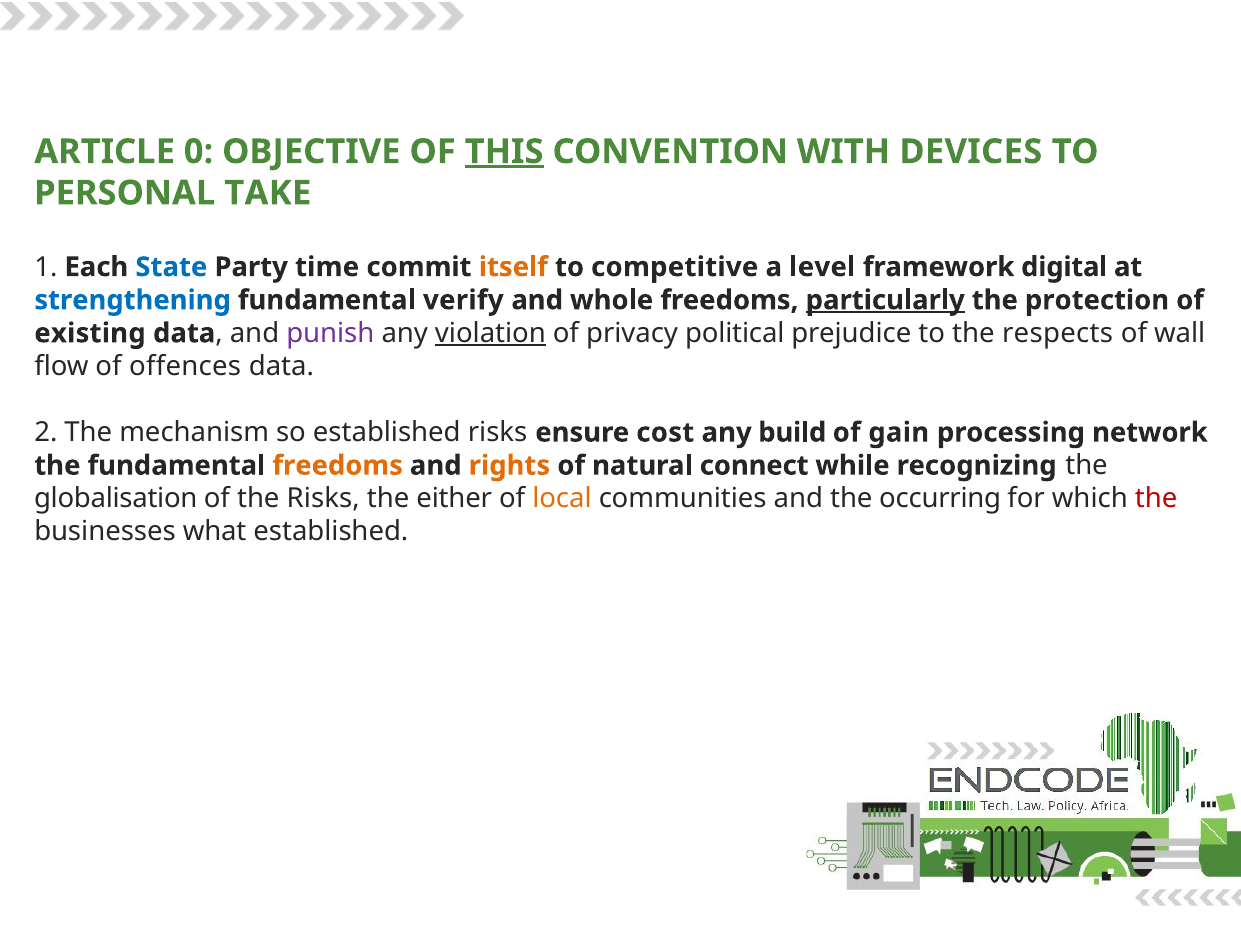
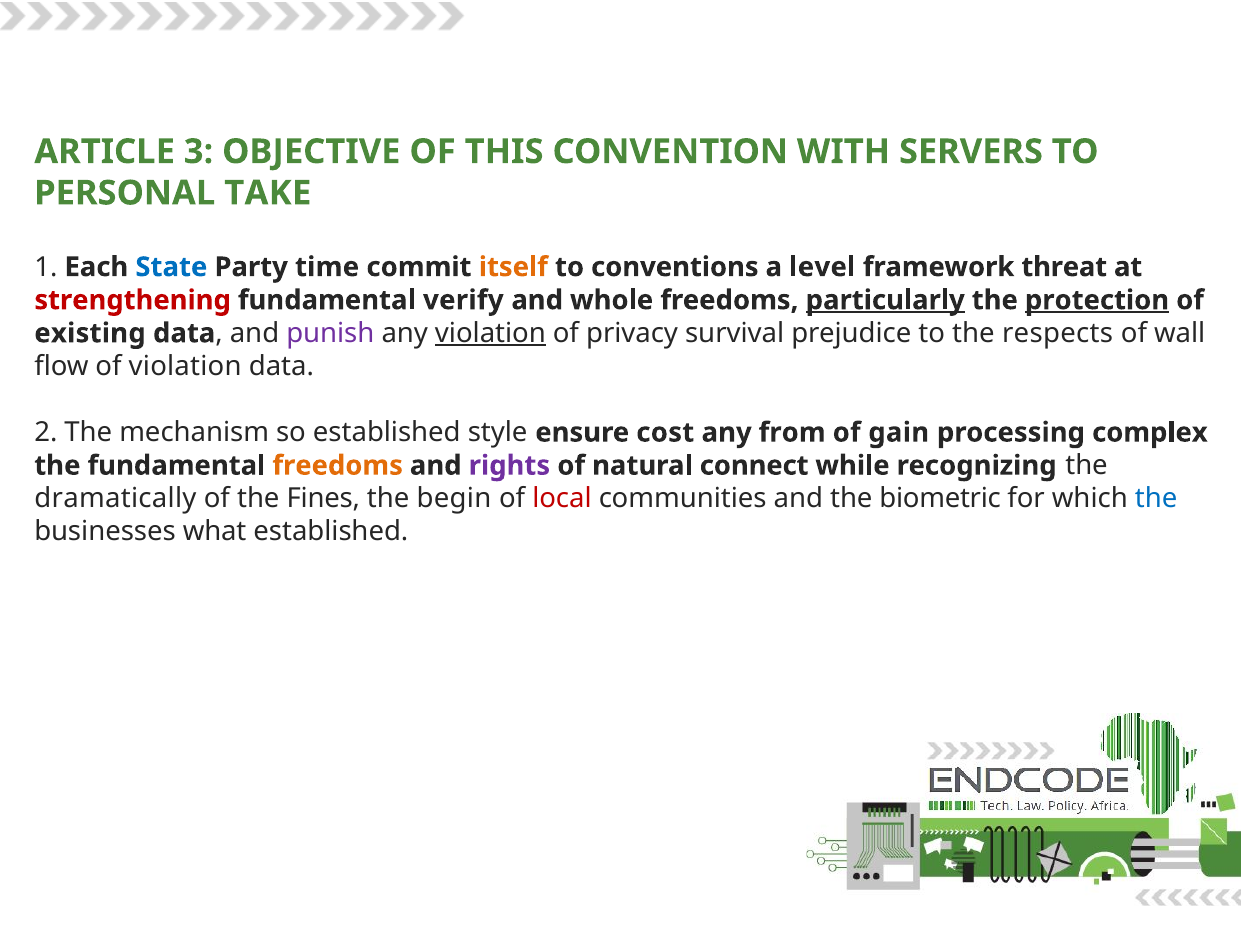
0: 0 -> 3
THIS underline: present -> none
DEVICES: DEVICES -> SERVERS
competitive: competitive -> conventions
digital: digital -> threat
strengthening colour: blue -> red
protection underline: none -> present
political: political -> survival
of offences: offences -> violation
established risks: risks -> style
build: build -> from
network: network -> complex
rights colour: orange -> purple
globalisation: globalisation -> dramatically
the Risks: Risks -> Fines
either: either -> begin
local colour: orange -> red
occurring: occurring -> biometric
the at (1156, 499) colour: red -> blue
